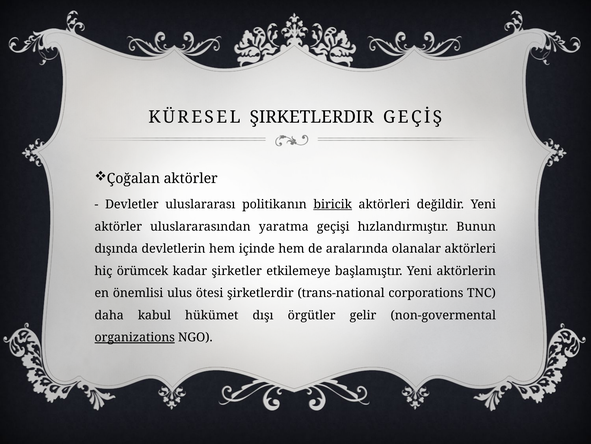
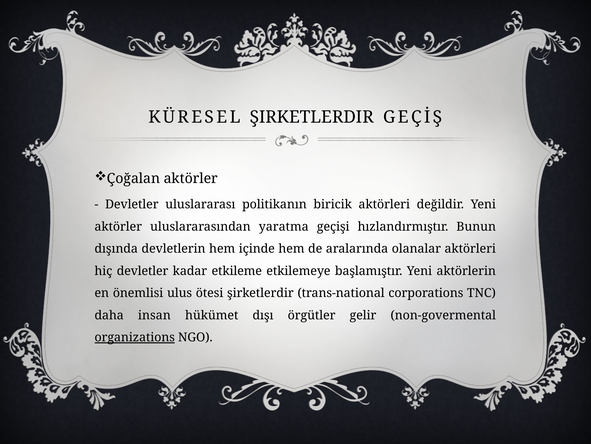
biricik underline: present -> none
hiç örümcek: örümcek -> devletler
şirketler: şirketler -> etkileme
kabul: kabul -> insan
